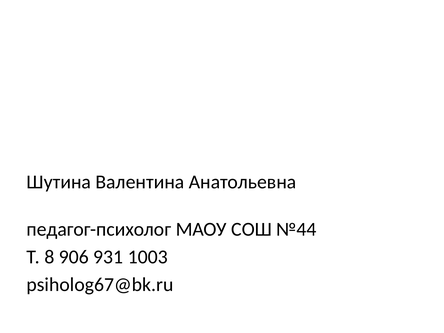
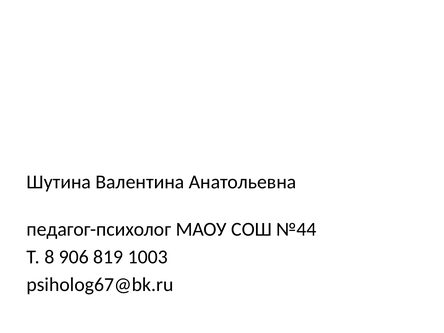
931: 931 -> 819
